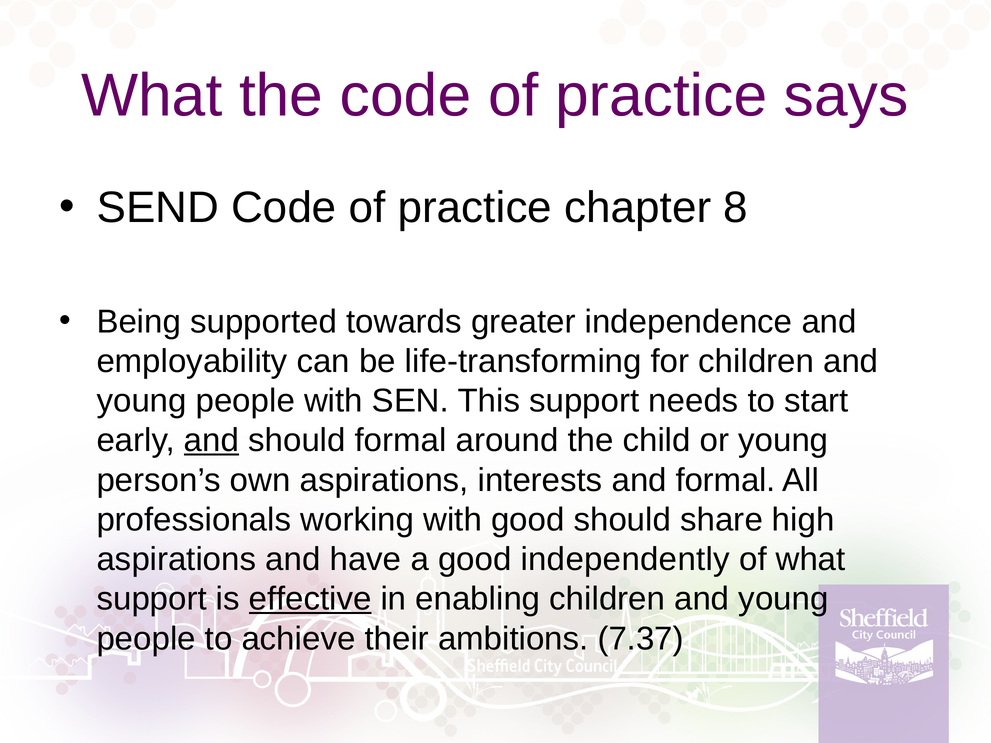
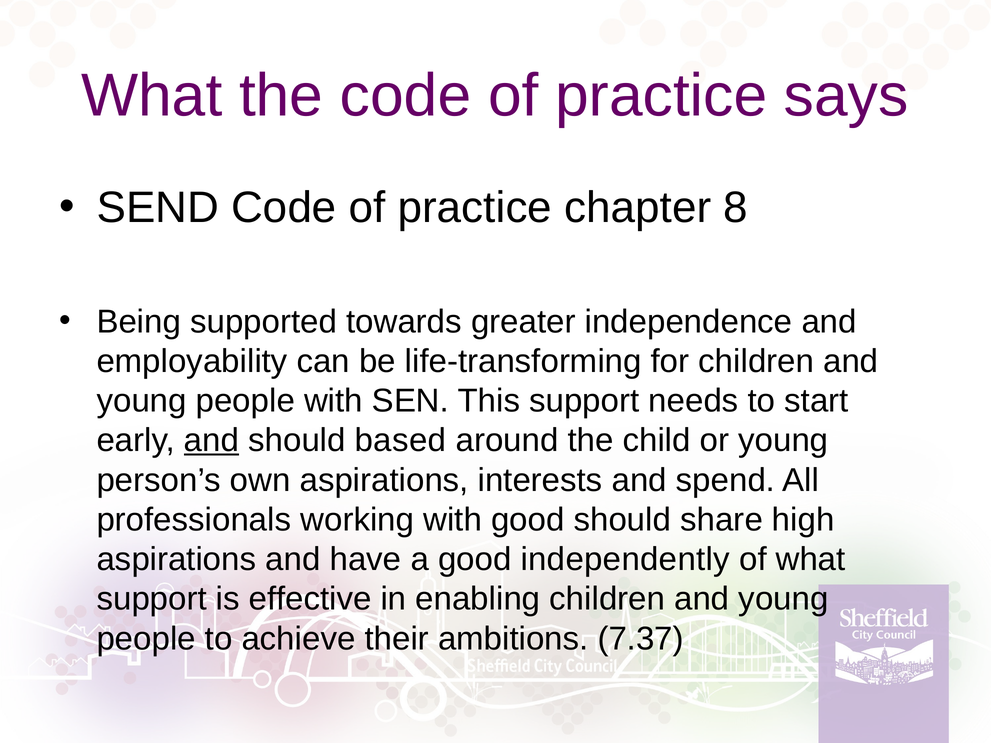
should formal: formal -> based
and formal: formal -> spend
effective underline: present -> none
